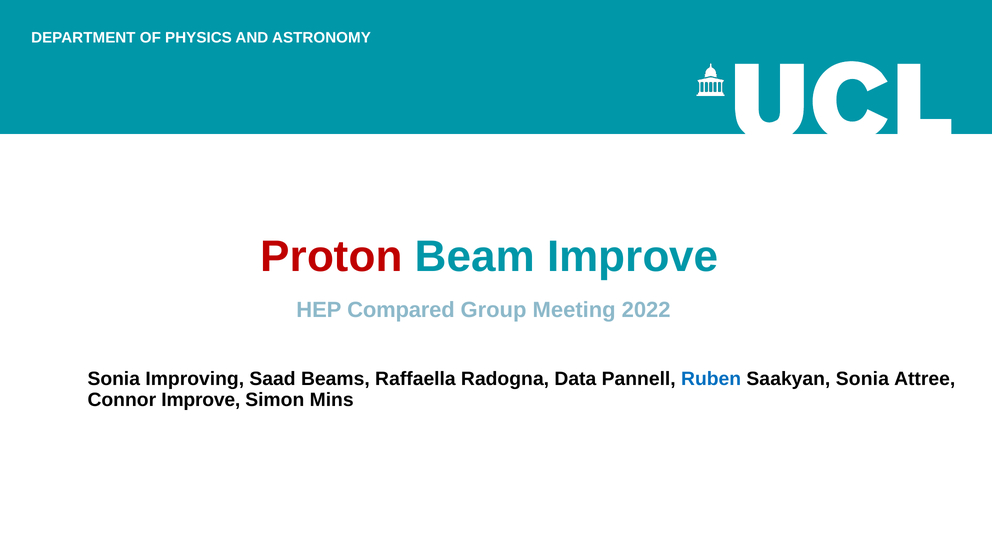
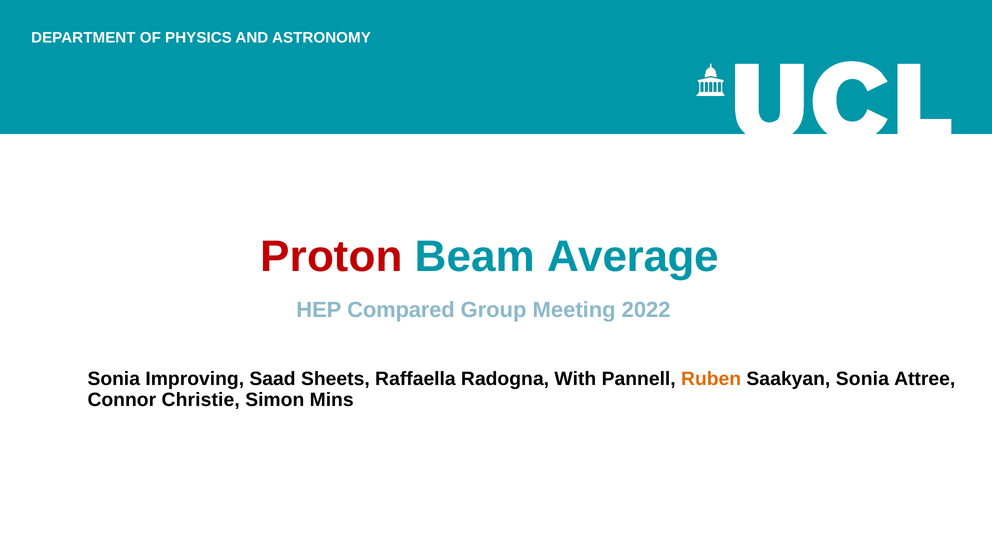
Beam Improve: Improve -> Average
Beams: Beams -> Sheets
Data: Data -> With
Ruben colour: blue -> orange
Connor Improve: Improve -> Christie
